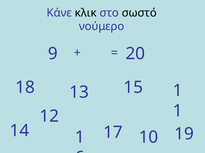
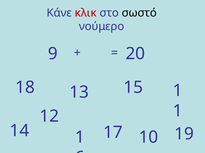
κλικ colour: black -> red
